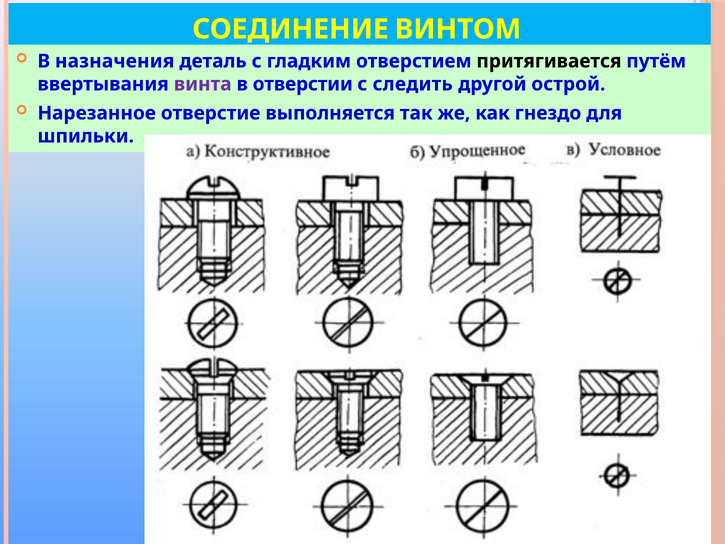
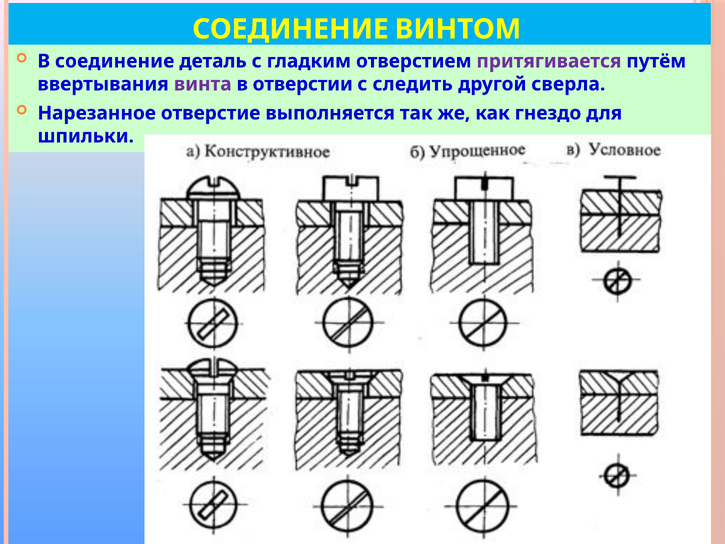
В назначения: назначения -> соединение
притягивается colour: black -> purple
острой: острой -> сверла
